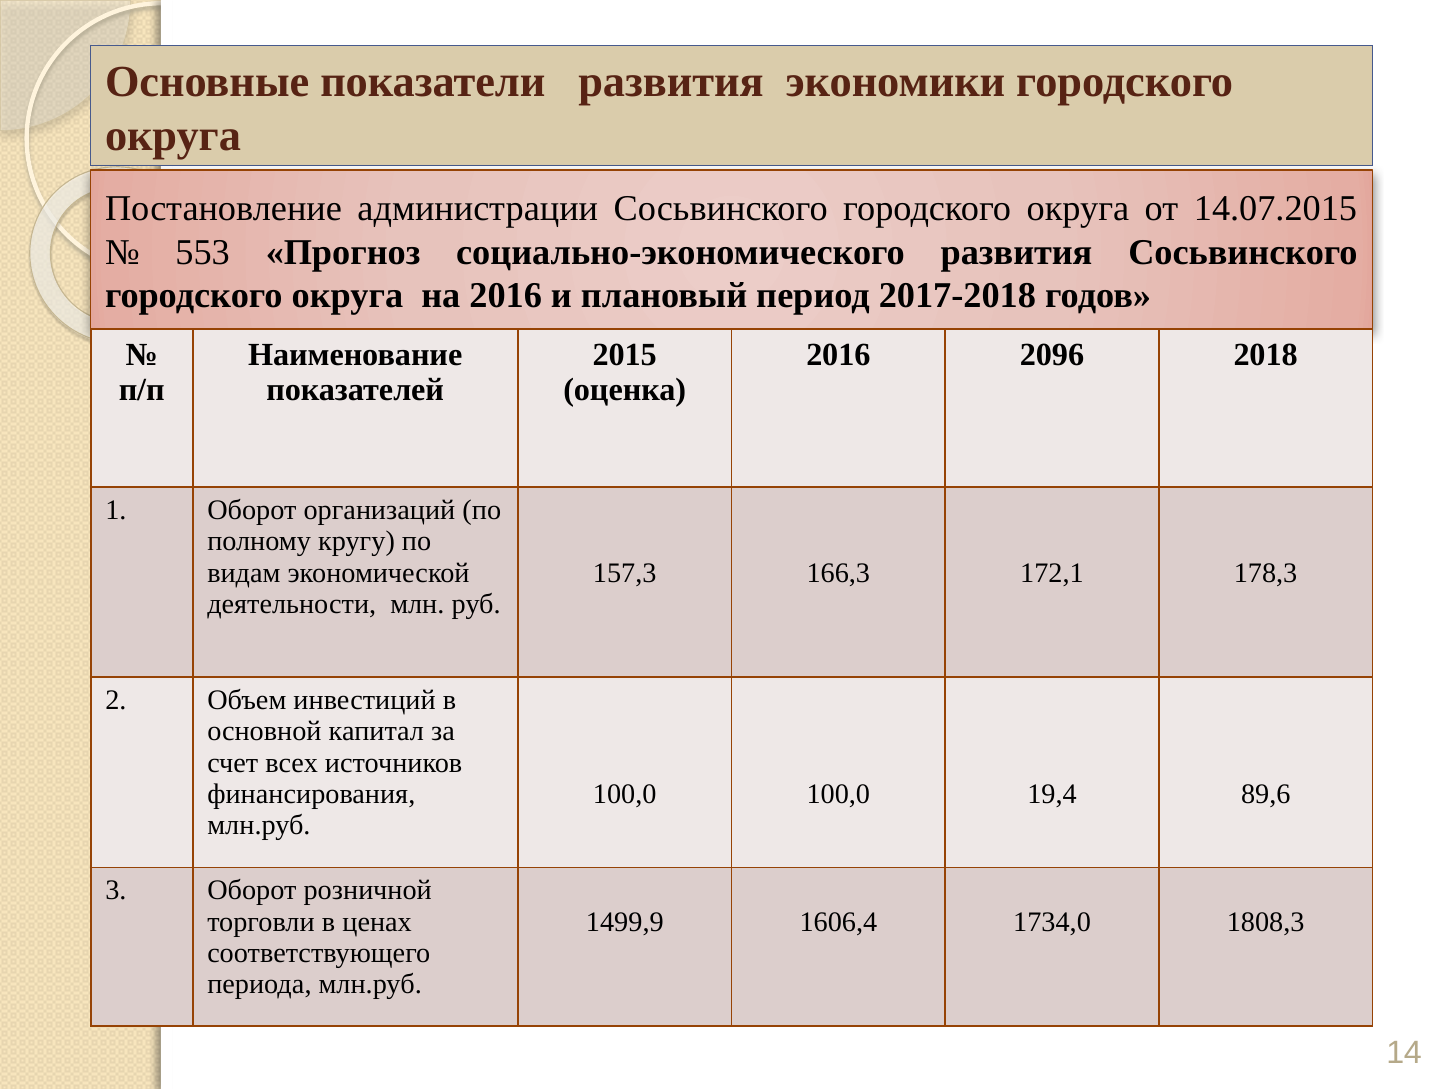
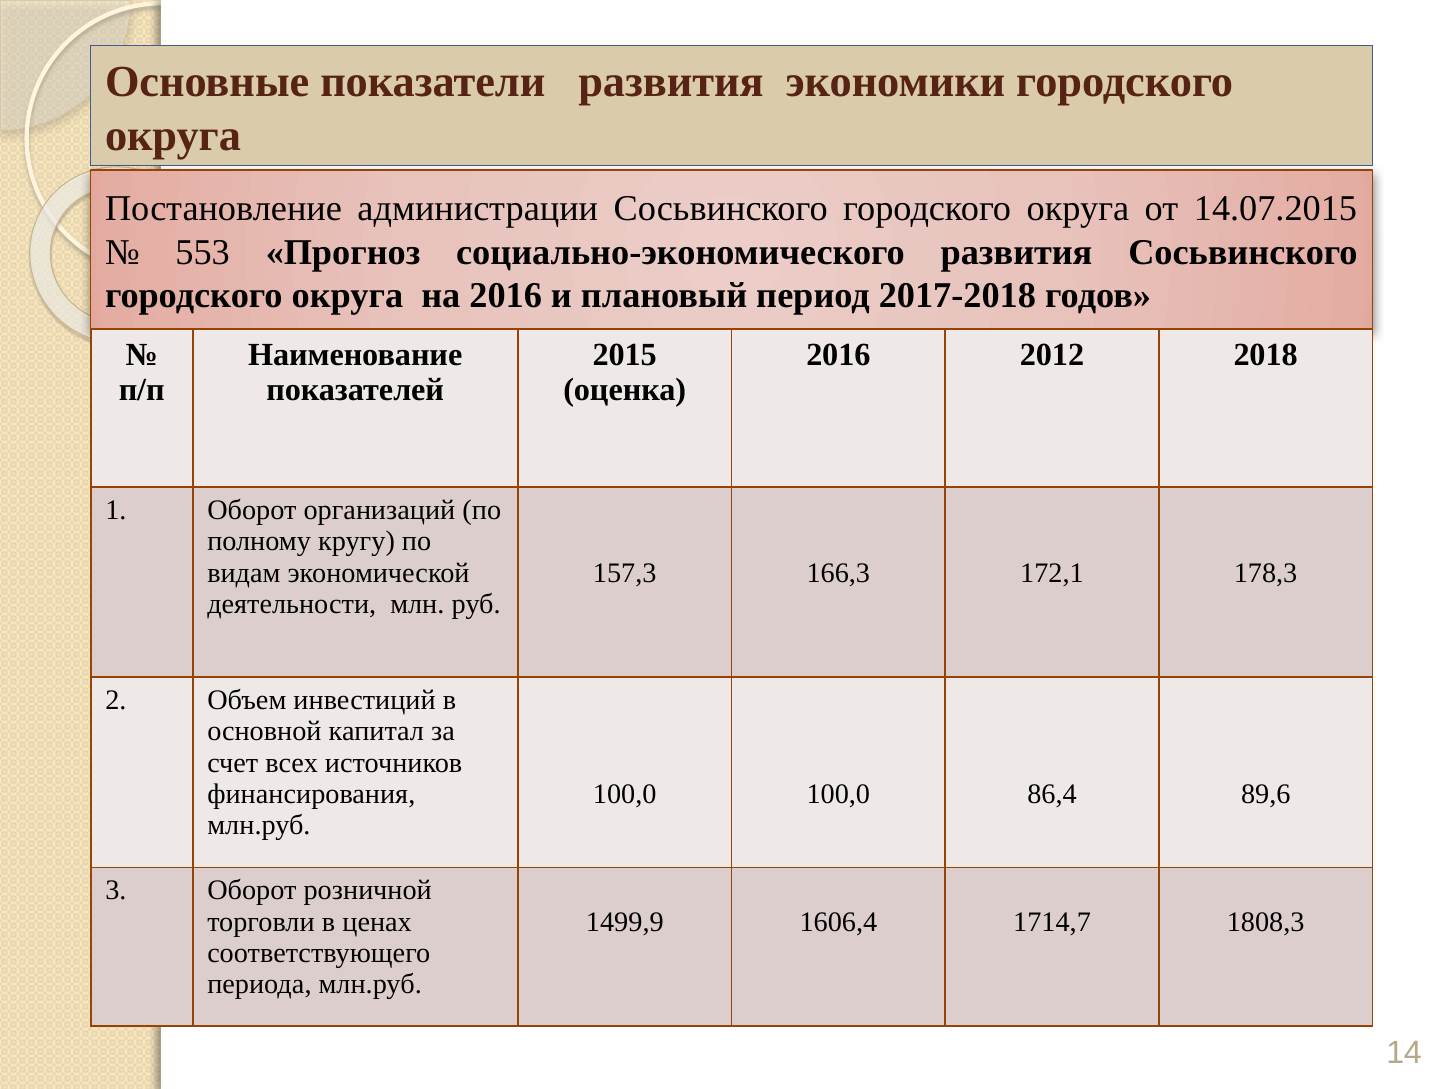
2096: 2096 -> 2012
19,4: 19,4 -> 86,4
1734,0: 1734,0 -> 1714,7
